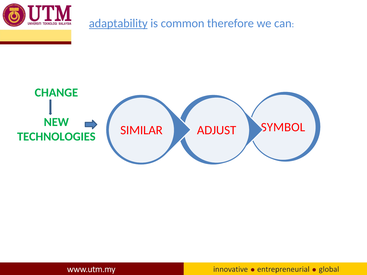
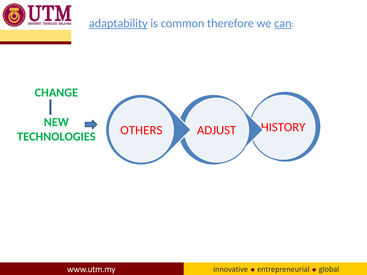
can underline: none -> present
SYMBOL: SYMBOL -> HISTORY
SIMILAR: SIMILAR -> OTHERS
